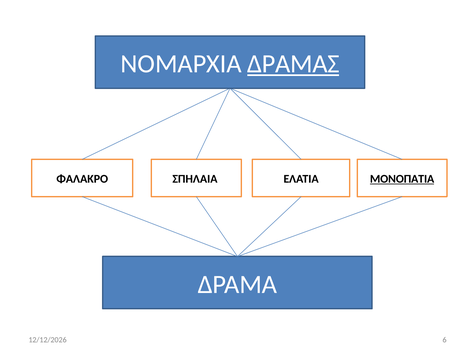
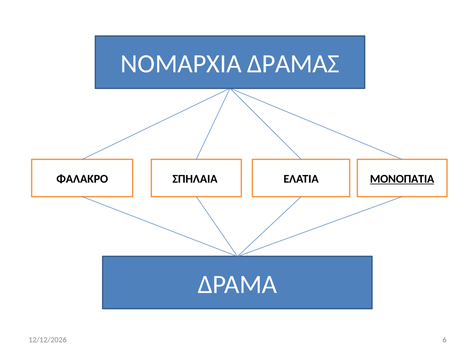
ΔΡΑΜΑΣ underline: present -> none
